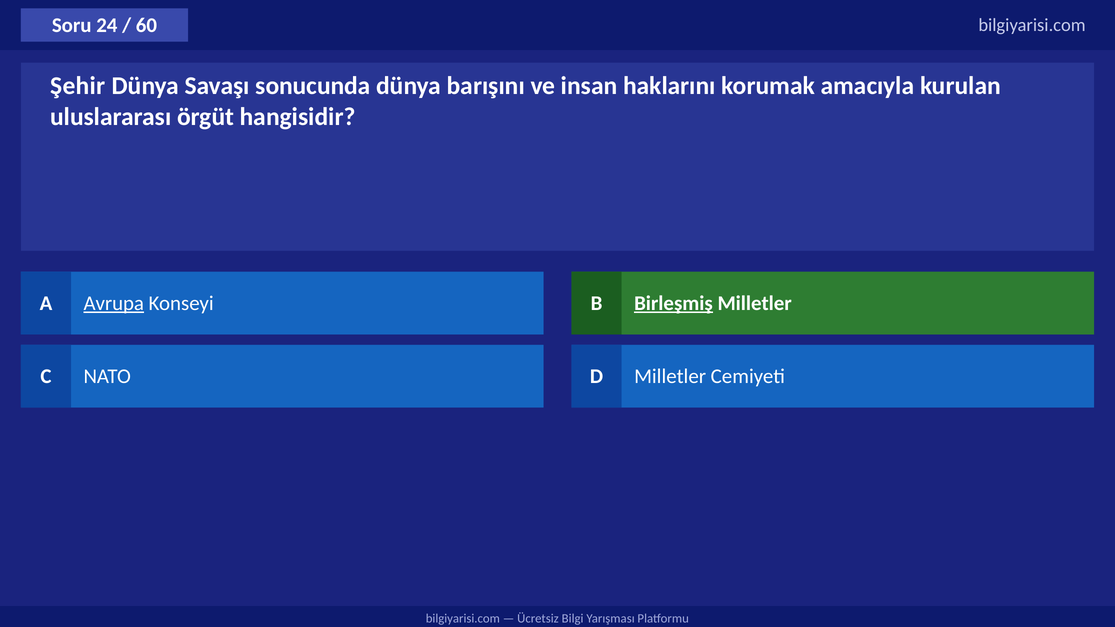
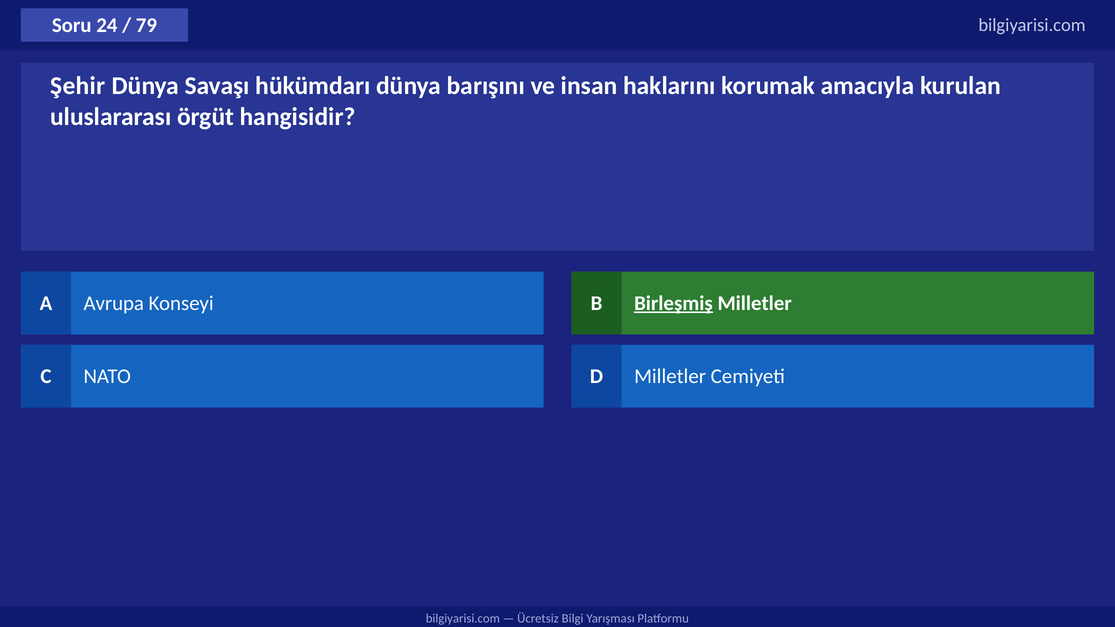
60: 60 -> 79
sonucunda: sonucunda -> hükümdarı
Avrupa underline: present -> none
